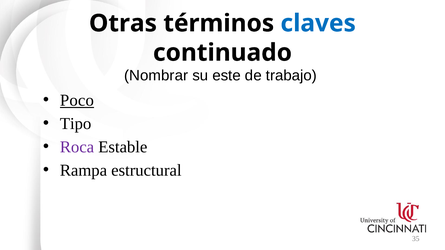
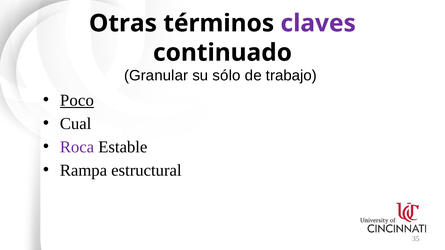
claves colour: blue -> purple
Nombrar: Nombrar -> Granular
este: este -> sólo
Tipo: Tipo -> Cual
